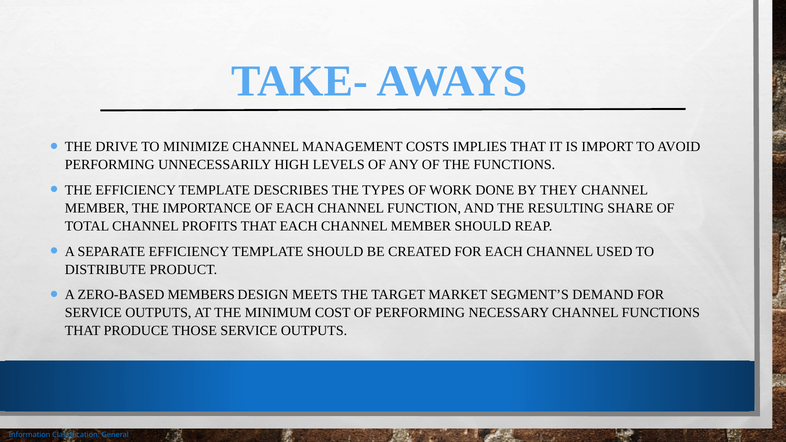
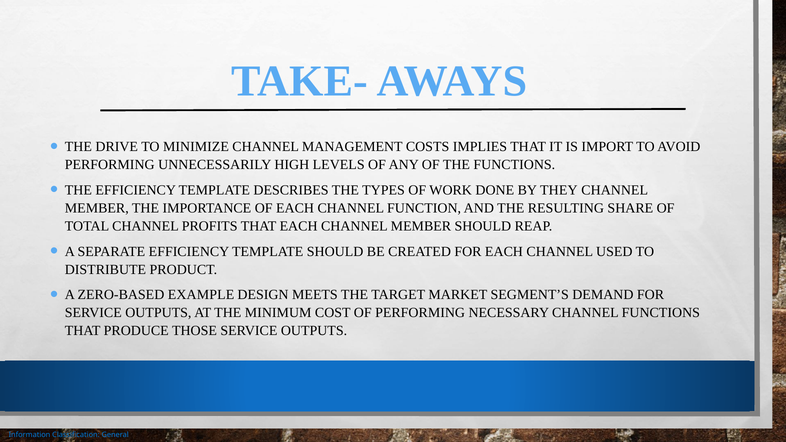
MEMBERS: MEMBERS -> EXAMPLE
